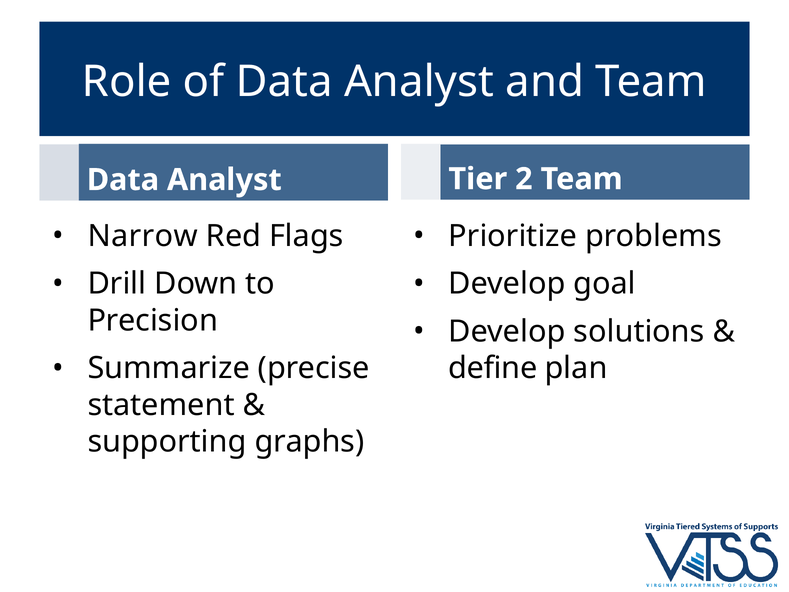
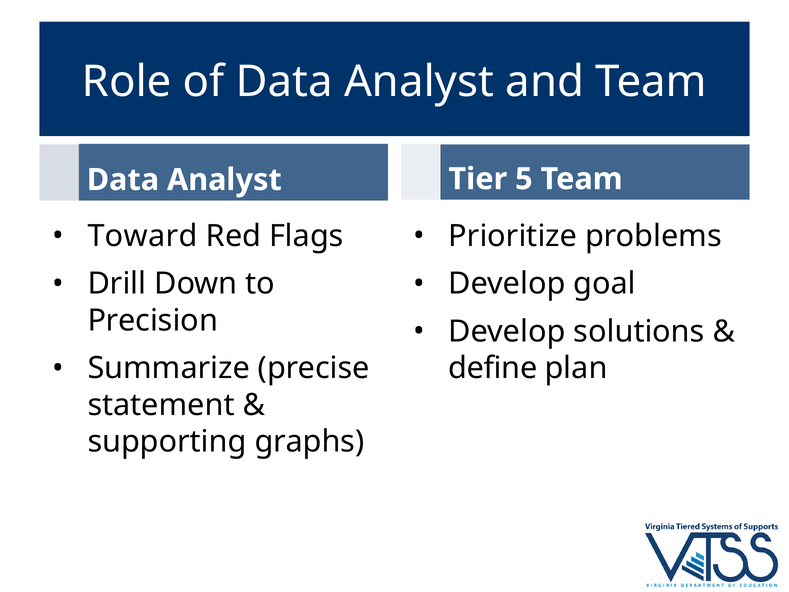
2: 2 -> 5
Narrow: Narrow -> Toward
